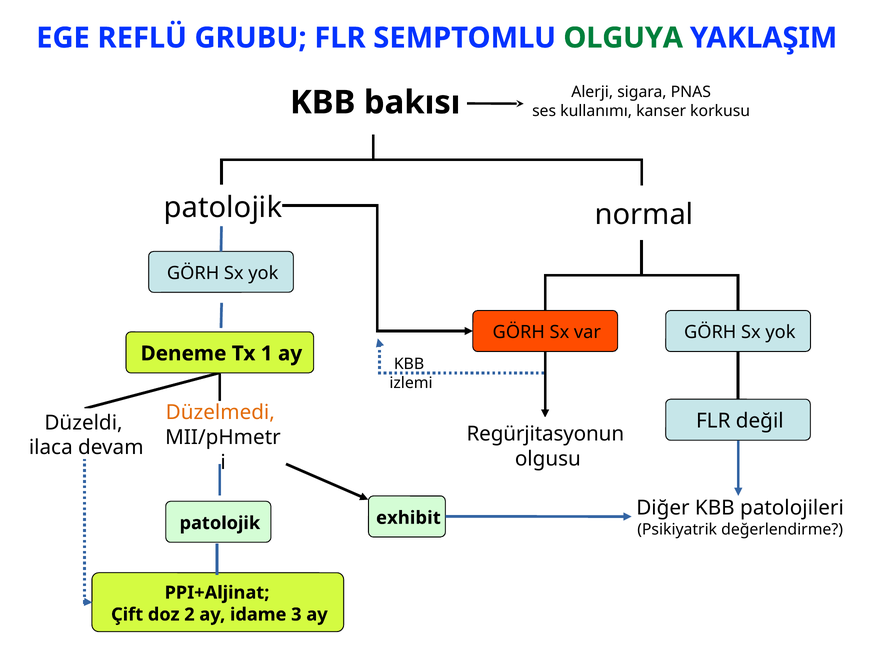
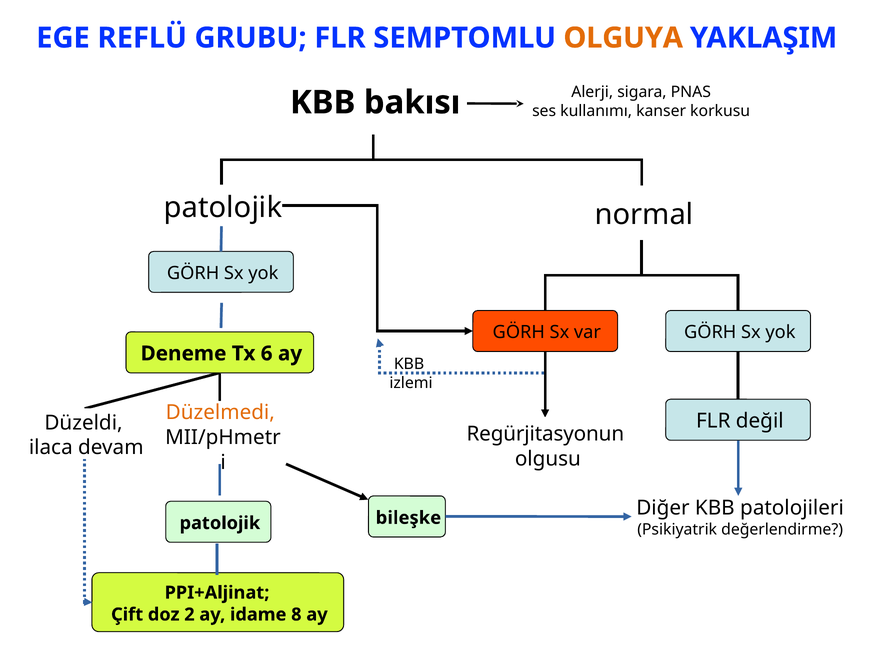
OLGUYA colour: green -> orange
1: 1 -> 6
exhibit: exhibit -> bileşke
3: 3 -> 8
